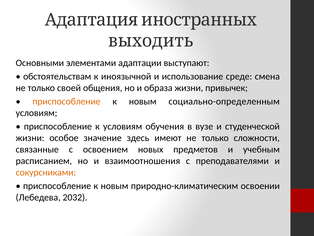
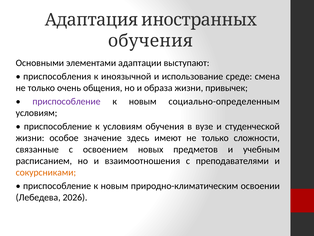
выходить at (151, 41): выходить -> обучения
обстоятельствам: обстоятельствам -> приспособления
своей: своей -> очень
приспособление at (66, 101) colour: orange -> purple
2032: 2032 -> 2026
